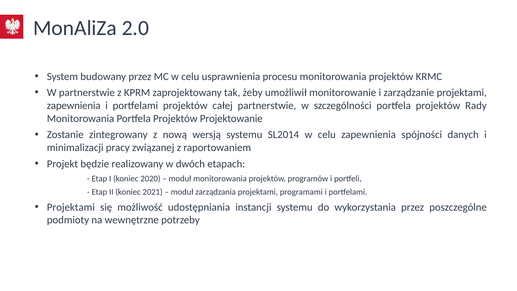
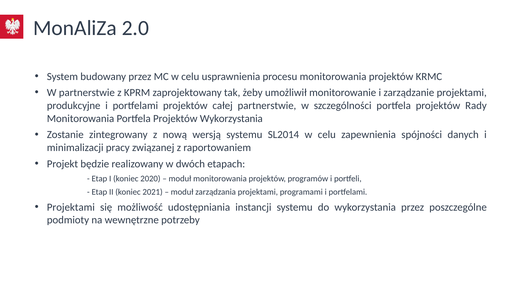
zapewnienia at (74, 106): zapewnienia -> produkcyjne
Projektów Projektowanie: Projektowanie -> Wykorzystania
